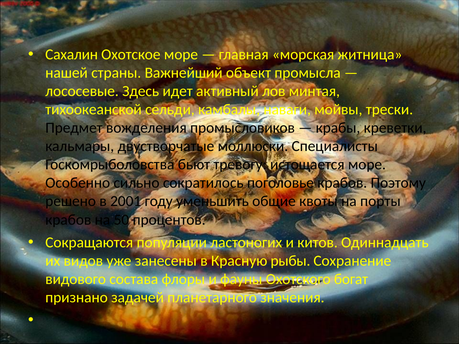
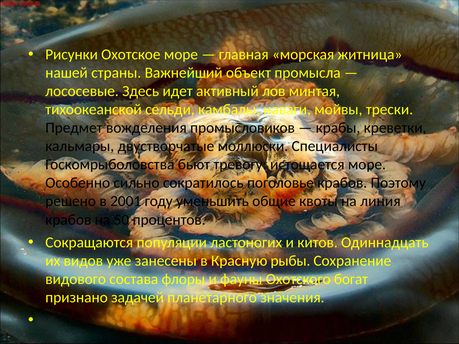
Сахалин: Сахалин -> Рисунки
порты: порты -> линия
